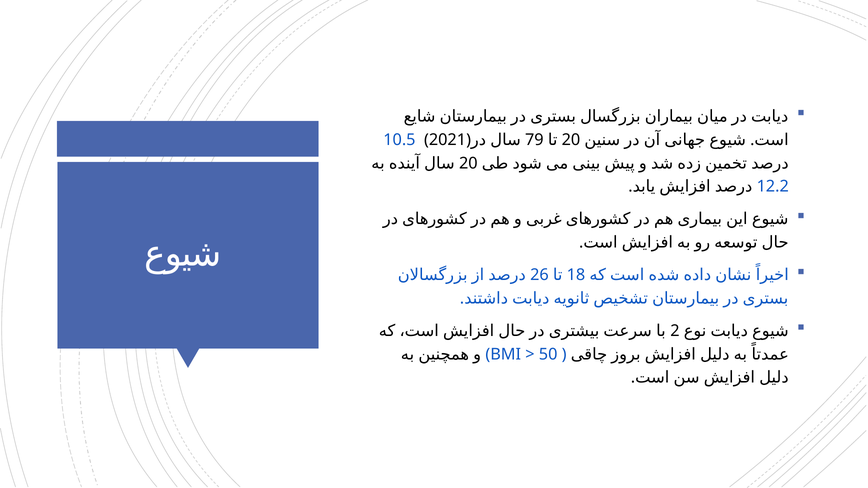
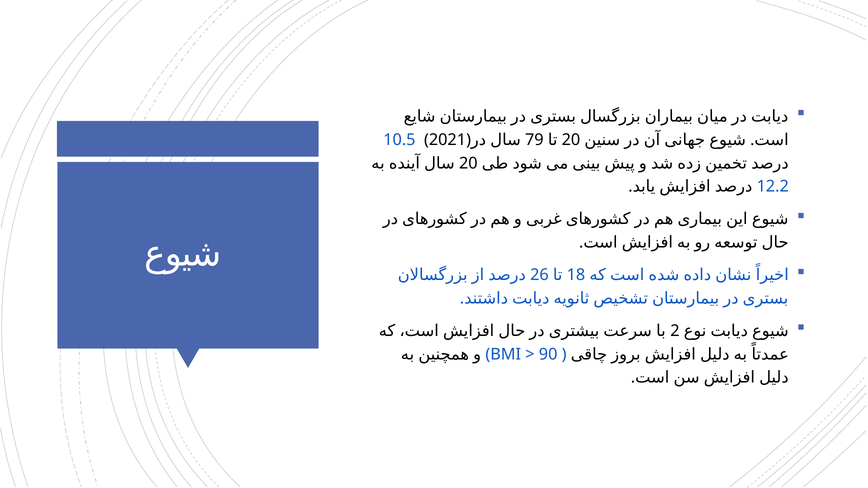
50: 50 -> 90
